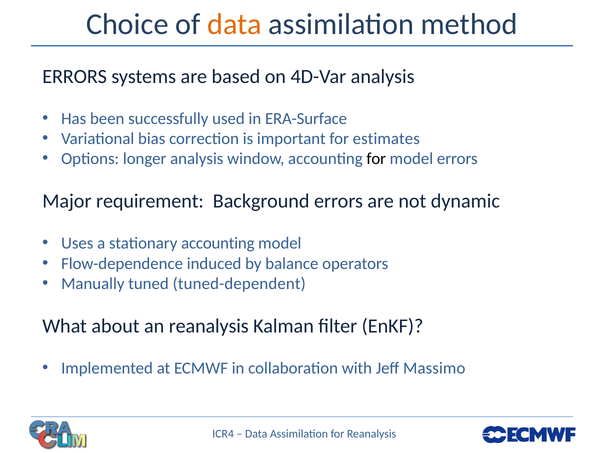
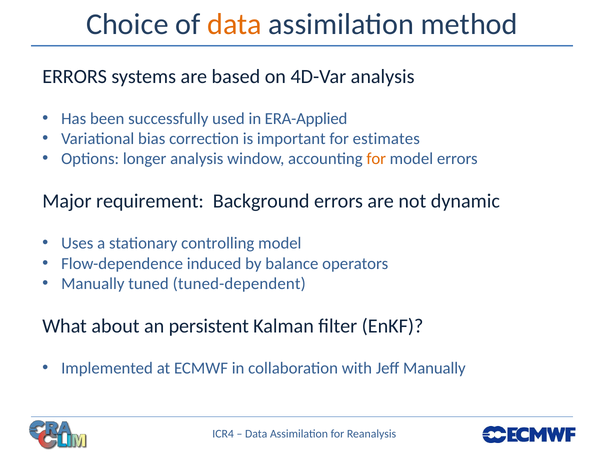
ERA-Surface: ERA-Surface -> ERA-Applied
for at (376, 159) colour: black -> orange
stationary accounting: accounting -> controlling
an reanalysis: reanalysis -> persistent
Jeff Massimo: Massimo -> Manually
